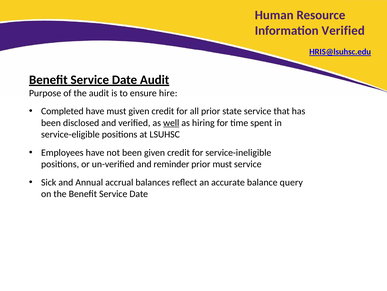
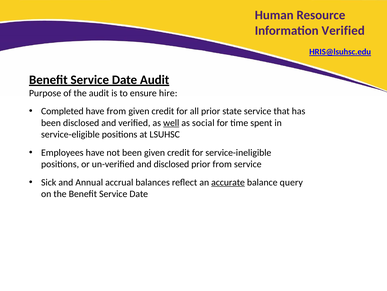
have must: must -> from
hiring: hiring -> social
and reminder: reminder -> disclosed
prior must: must -> from
accurate underline: none -> present
